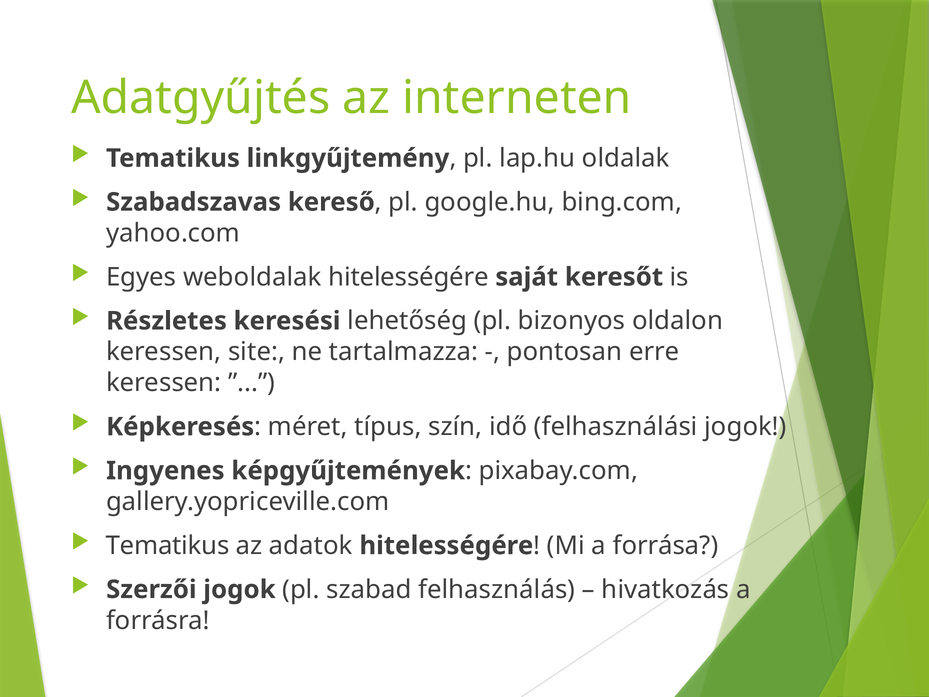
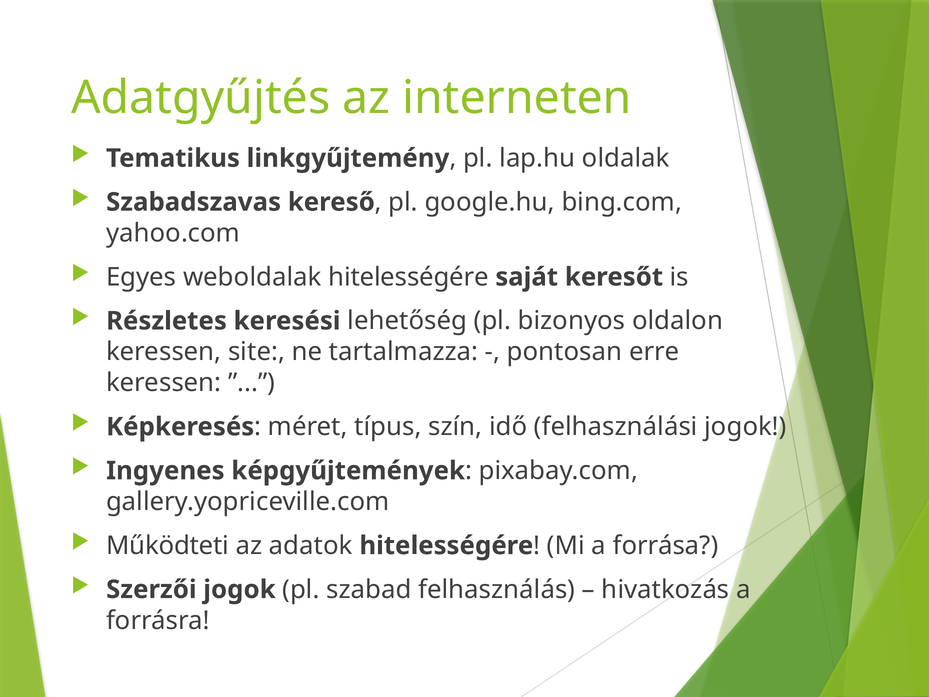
Tematikus at (168, 545): Tematikus -> Működteti
